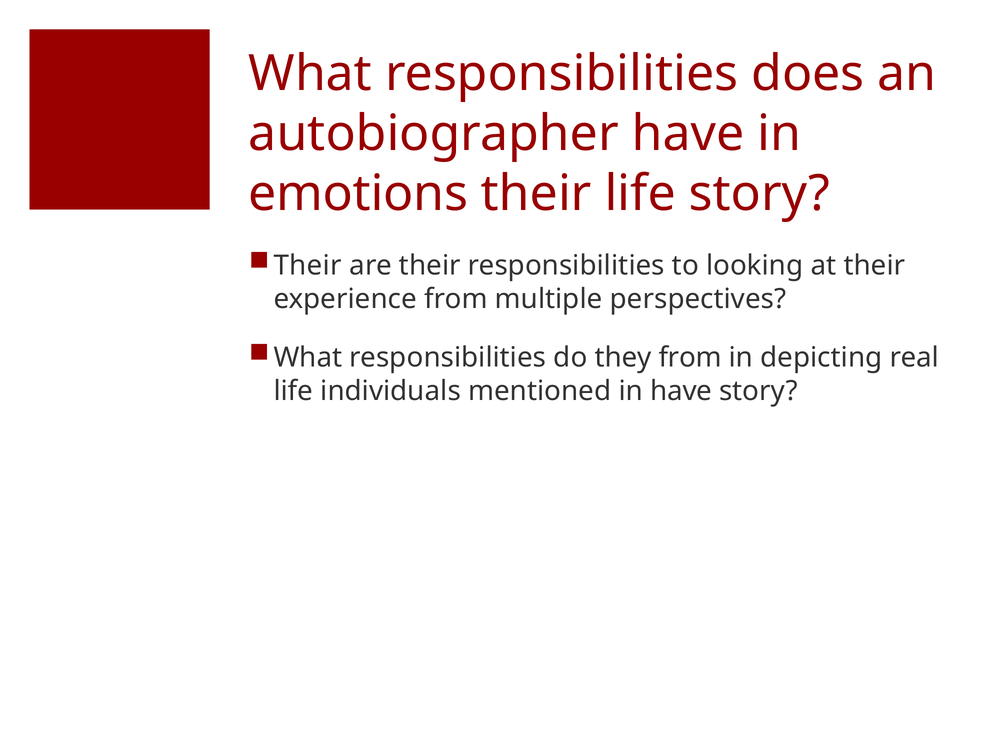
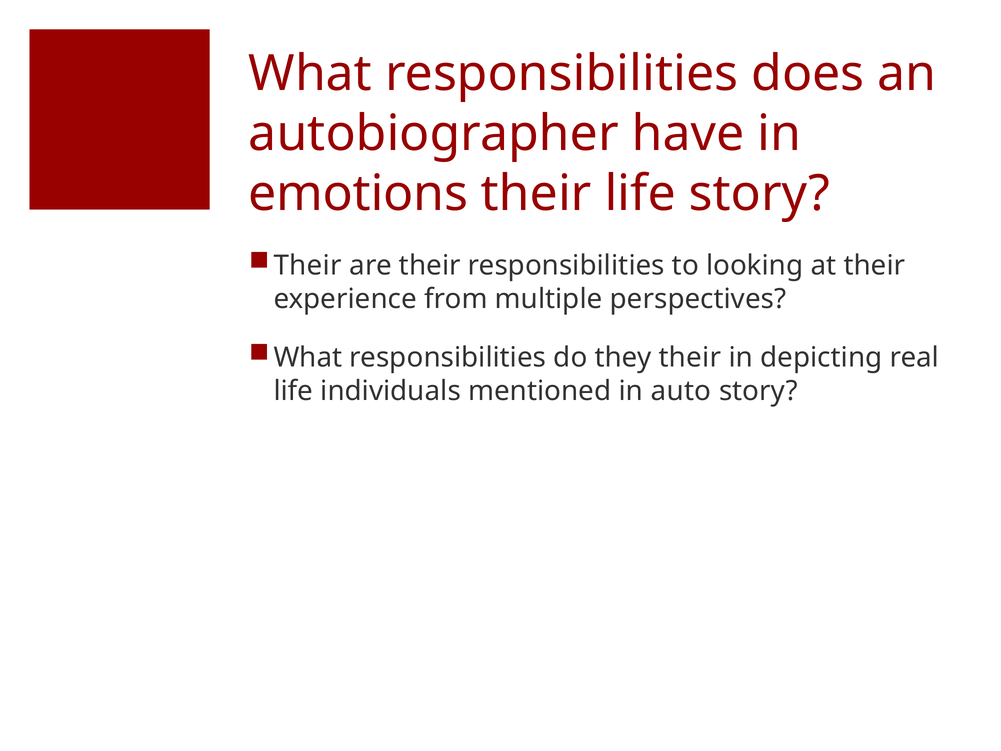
they from: from -> their
in have: have -> auto
